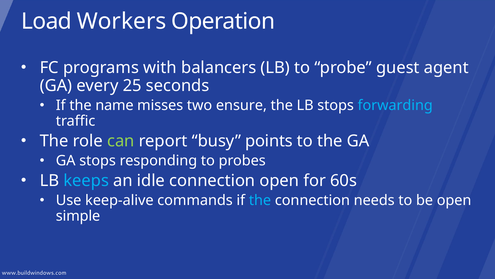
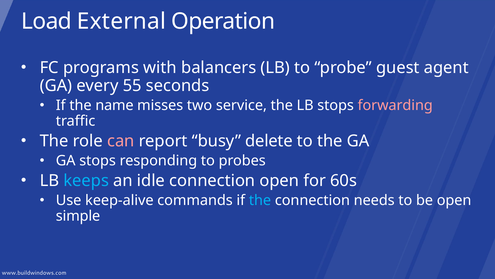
Workers: Workers -> External
25: 25 -> 55
ensure: ensure -> service
forwarding colour: light blue -> pink
can colour: light green -> pink
points: points -> delete
